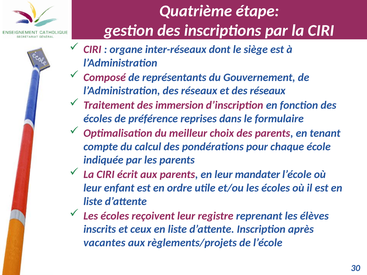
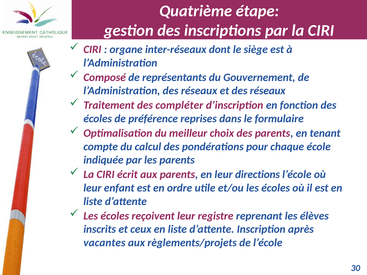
immersion: immersion -> compléter
mandater: mandater -> directions
